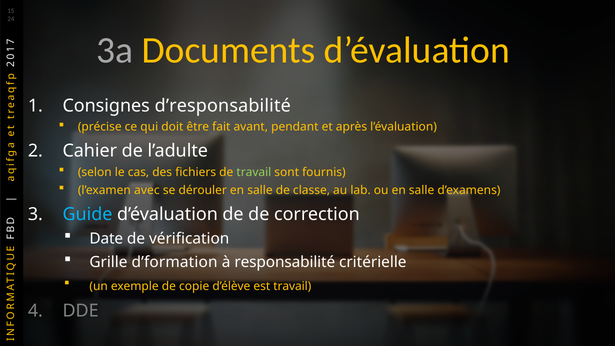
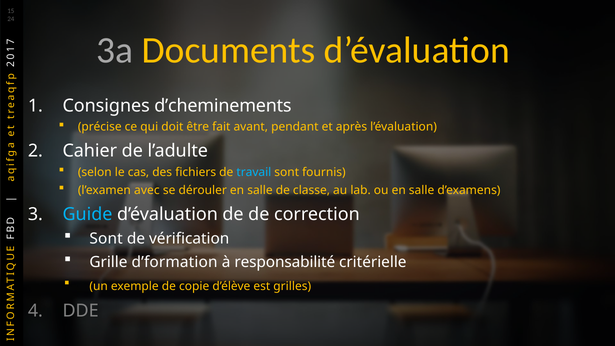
d’responsabilité: d’responsabilité -> d’cheminements
travail at (254, 172) colour: light green -> light blue
Date at (106, 239): Date -> Sont
est travail: travail -> grilles
